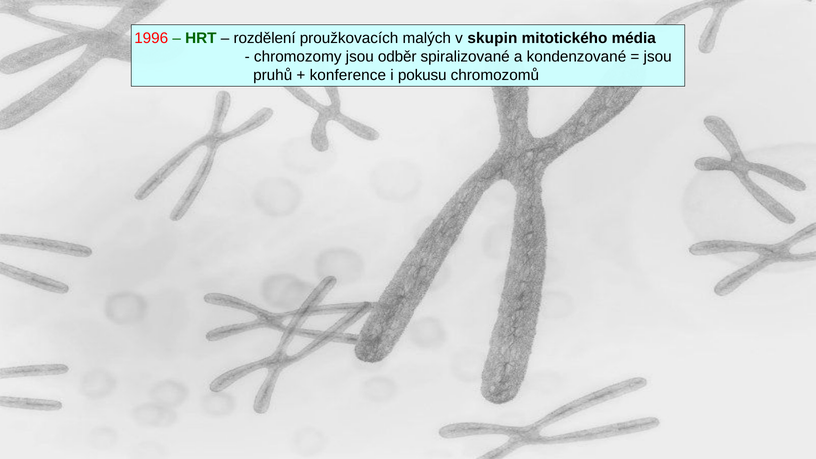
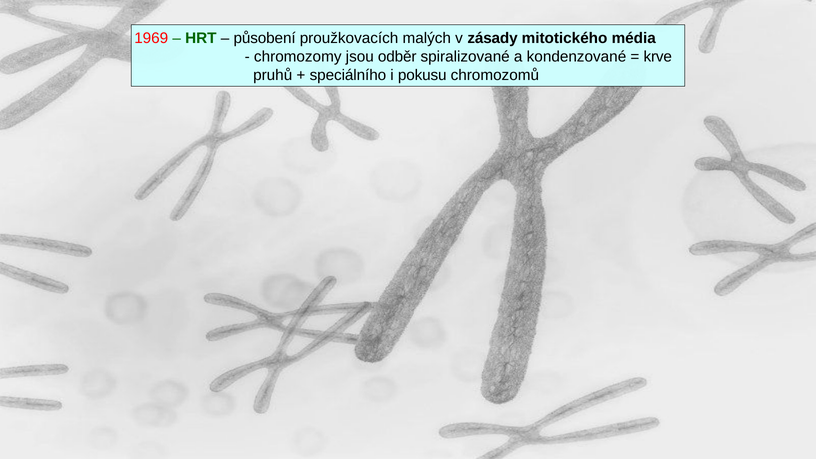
1996: 1996 -> 1969
rozdělení: rozdělení -> působení
skupin: skupin -> zásady
jsou at (658, 57): jsou -> krve
konference: konference -> speciálního
